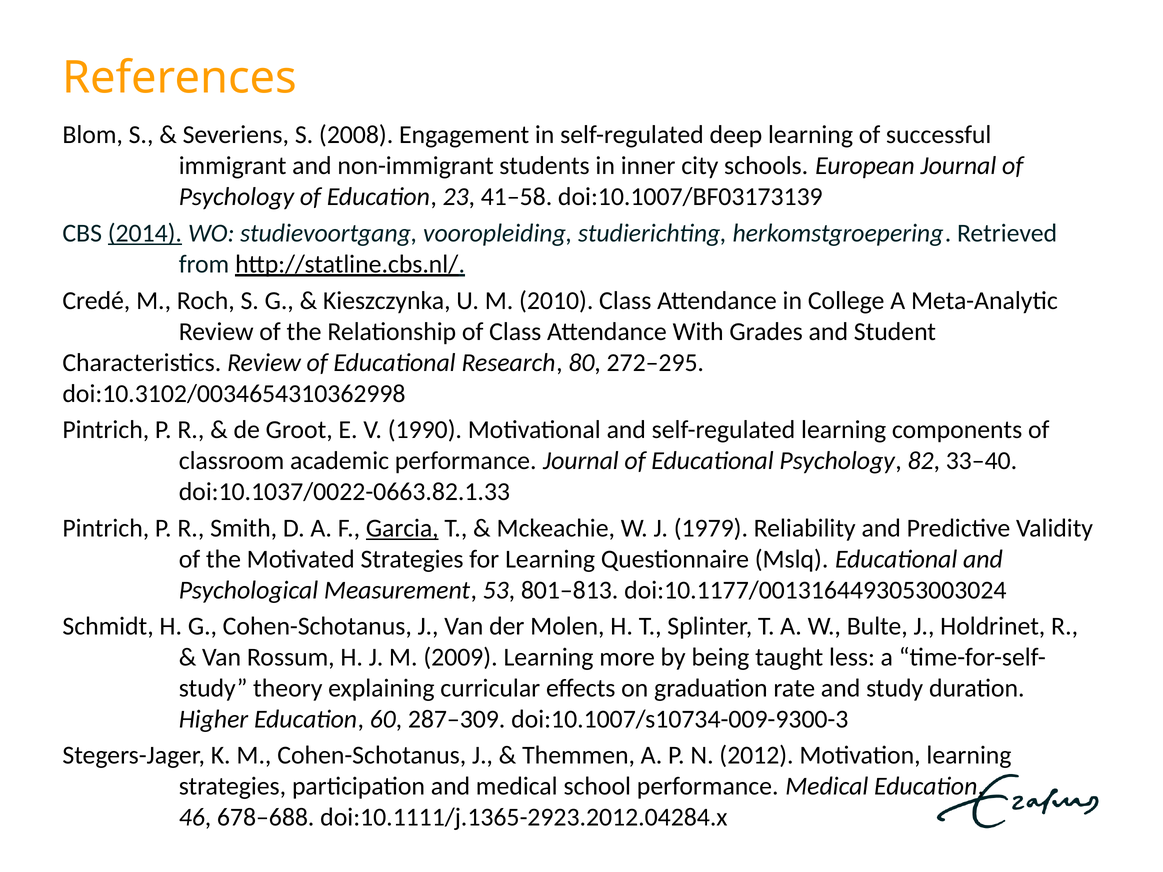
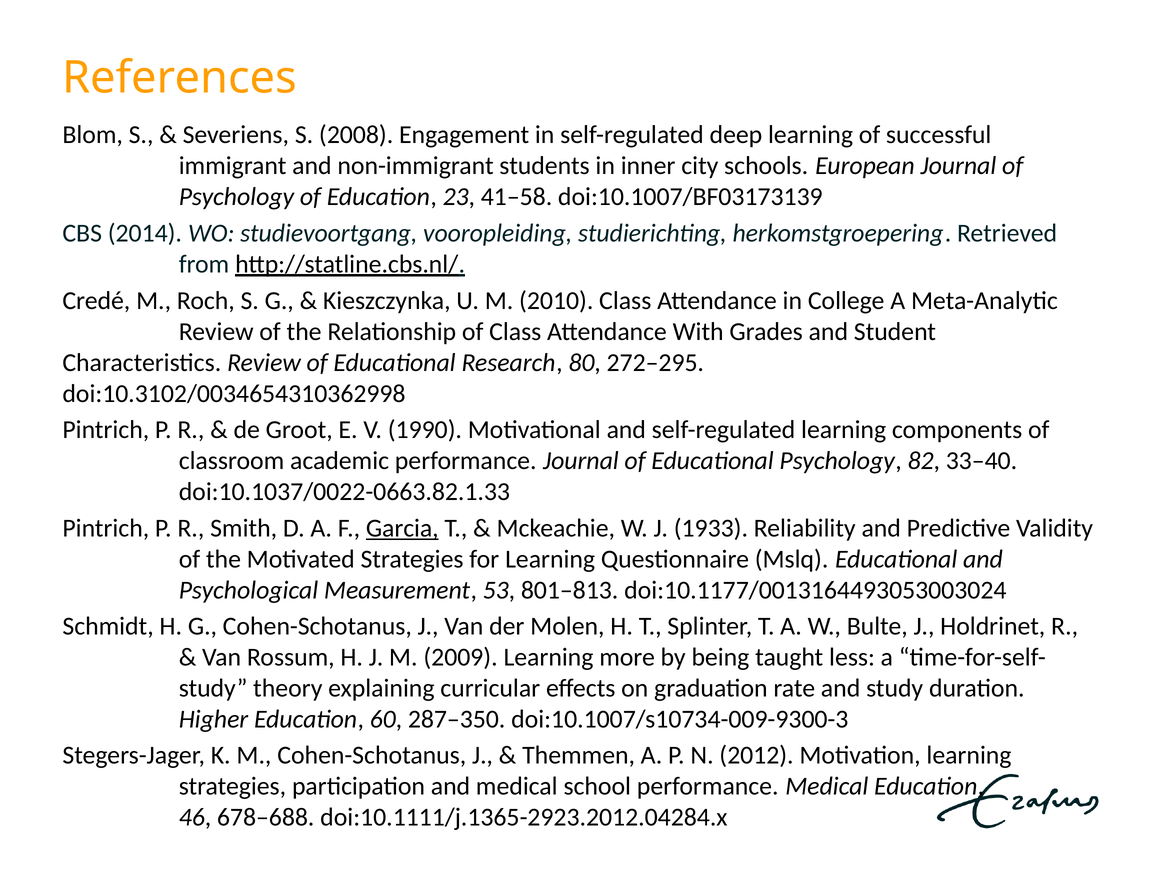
2014 underline: present -> none
1979: 1979 -> 1933
287–309: 287–309 -> 287–350
